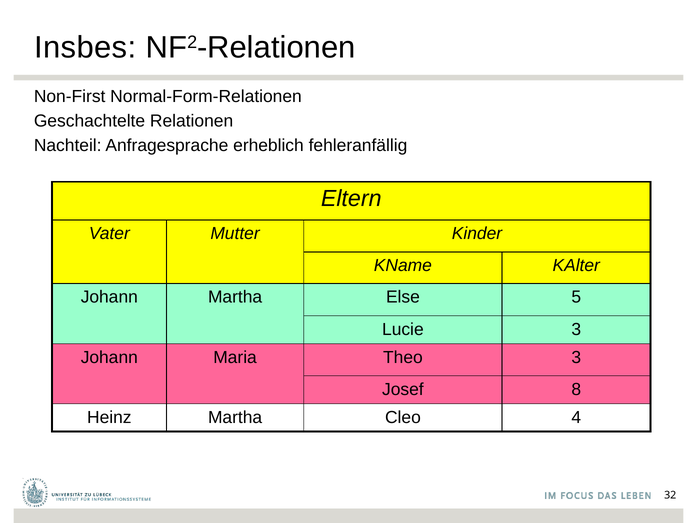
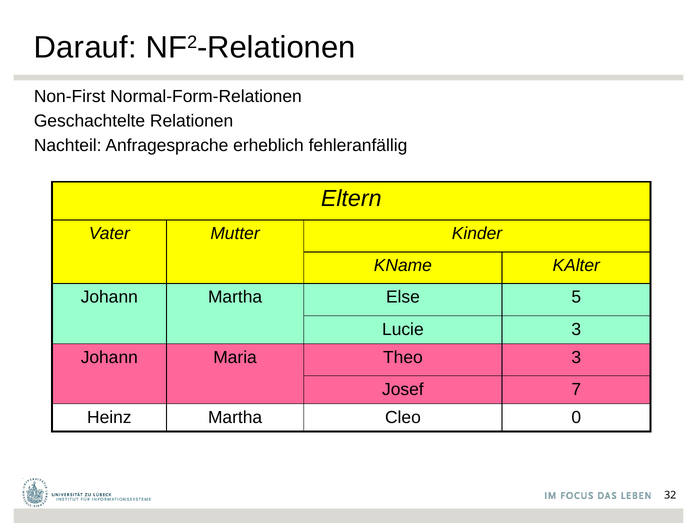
Insbes: Insbes -> Darauf
8: 8 -> 7
4: 4 -> 0
